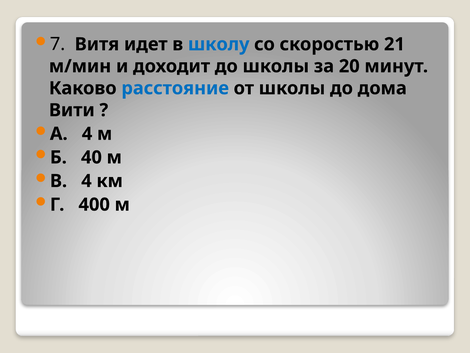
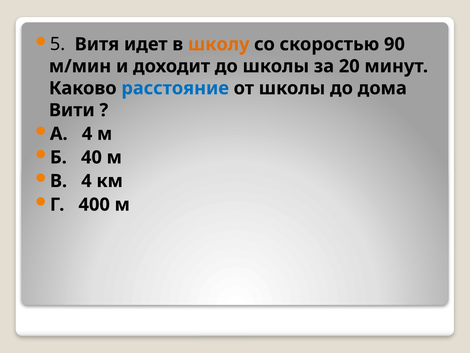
7: 7 -> 5
школу colour: blue -> orange
21: 21 -> 90
